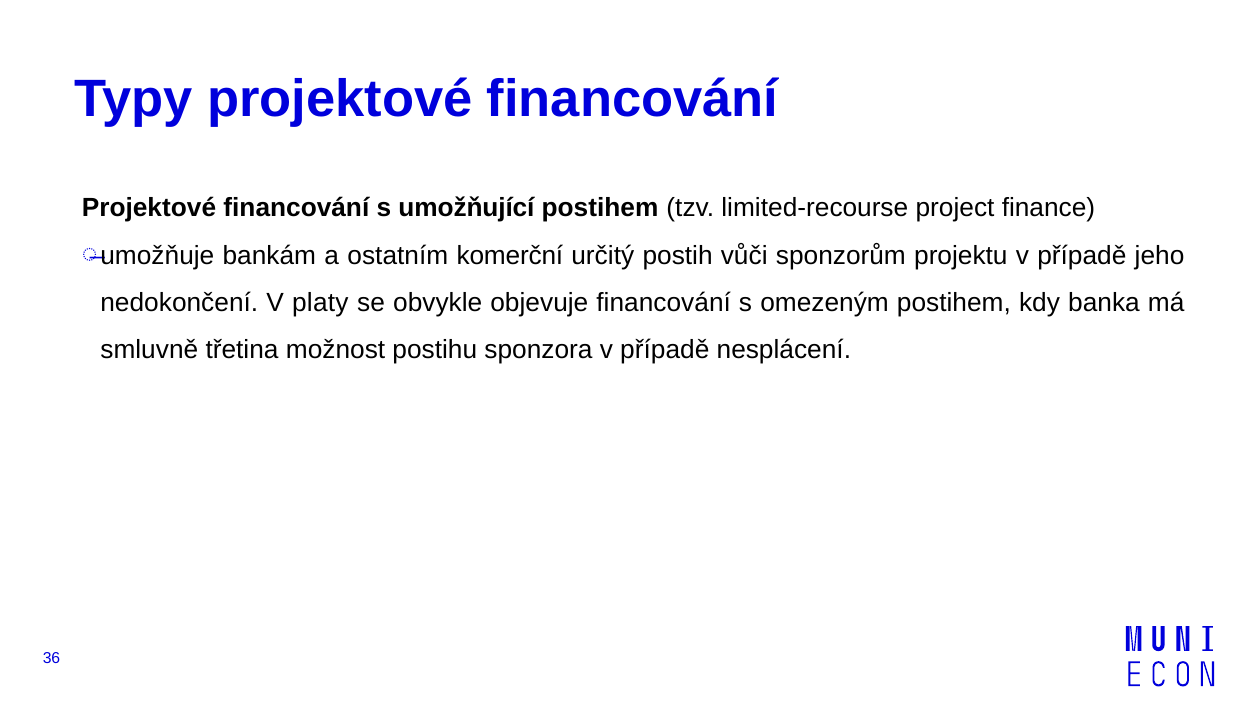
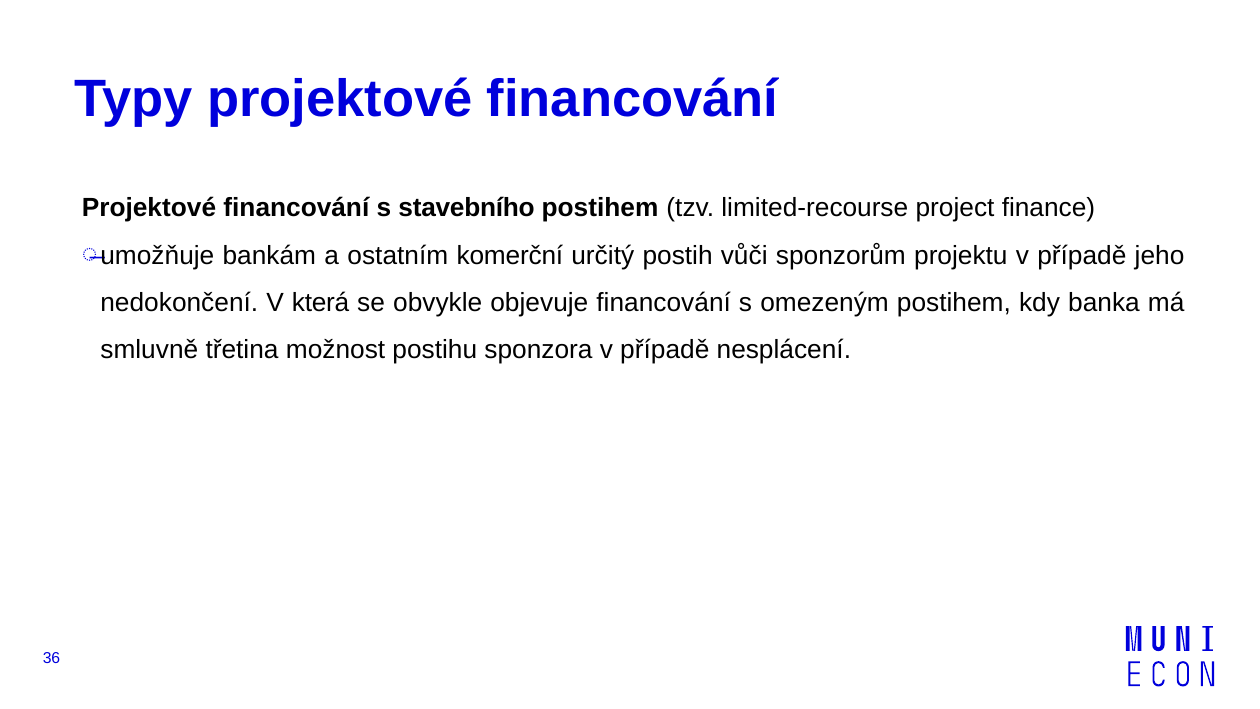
umožňující: umožňující -> stavebního
platy: platy -> která
